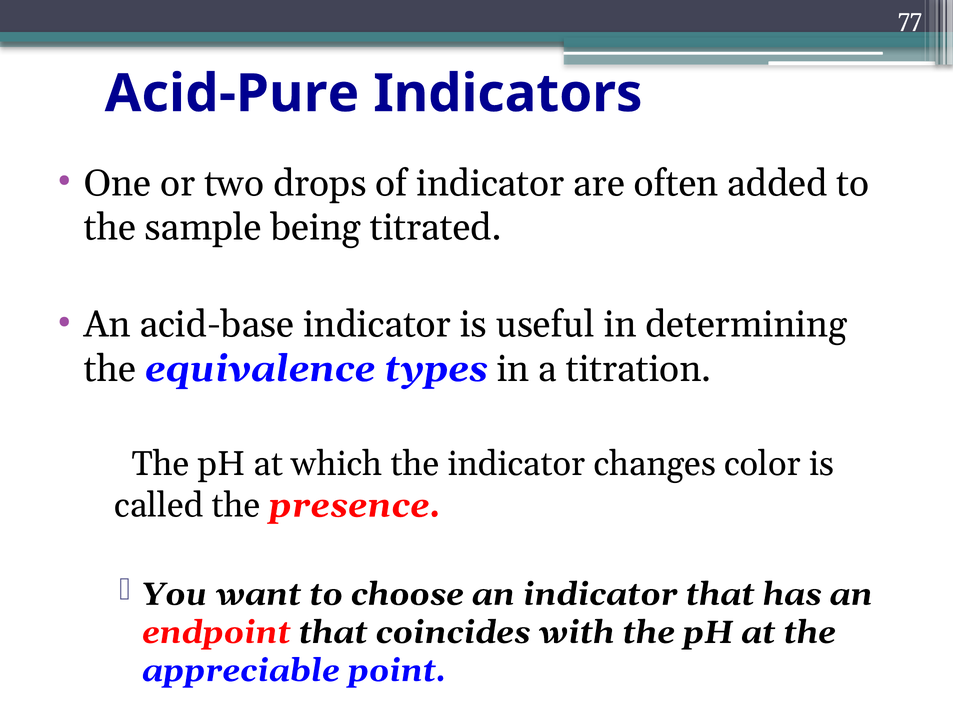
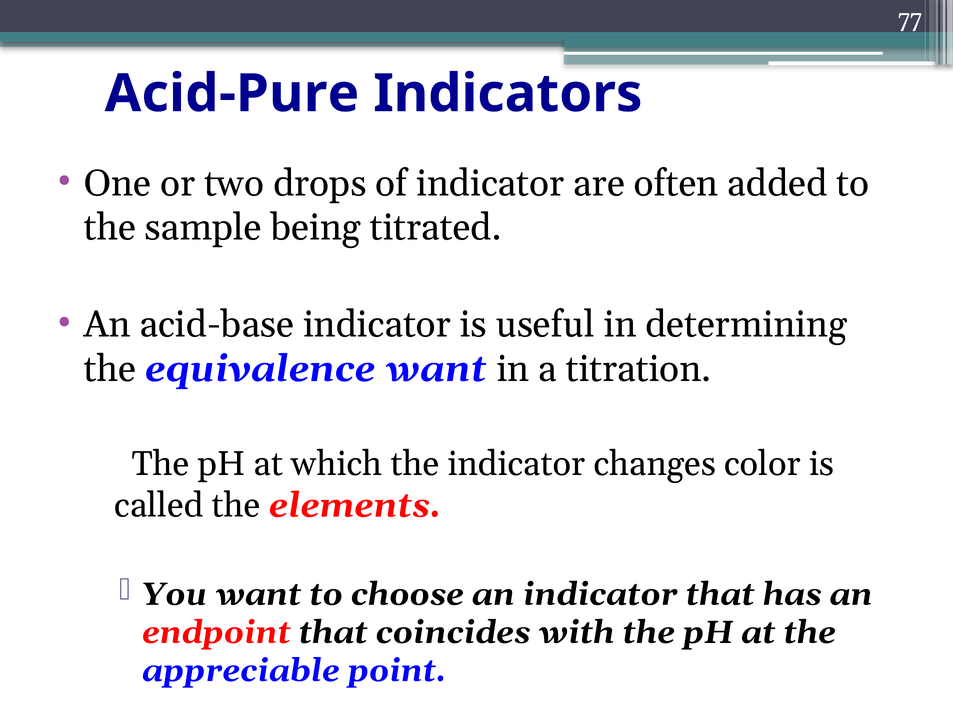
equivalence types: types -> want
presence: presence -> elements
